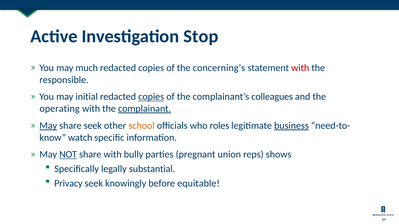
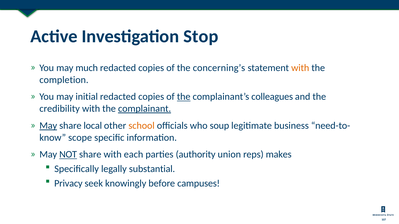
with at (300, 68) colour: red -> orange
responsible: responsible -> completion
copies at (151, 97) underline: present -> none
the at (184, 97) underline: none -> present
operating: operating -> credibility
share seek: seek -> local
roles: roles -> soup
business underline: present -> none
watch: watch -> scope
bully: bully -> each
pregnant: pregnant -> authority
shows: shows -> makes
equitable: equitable -> campuses
